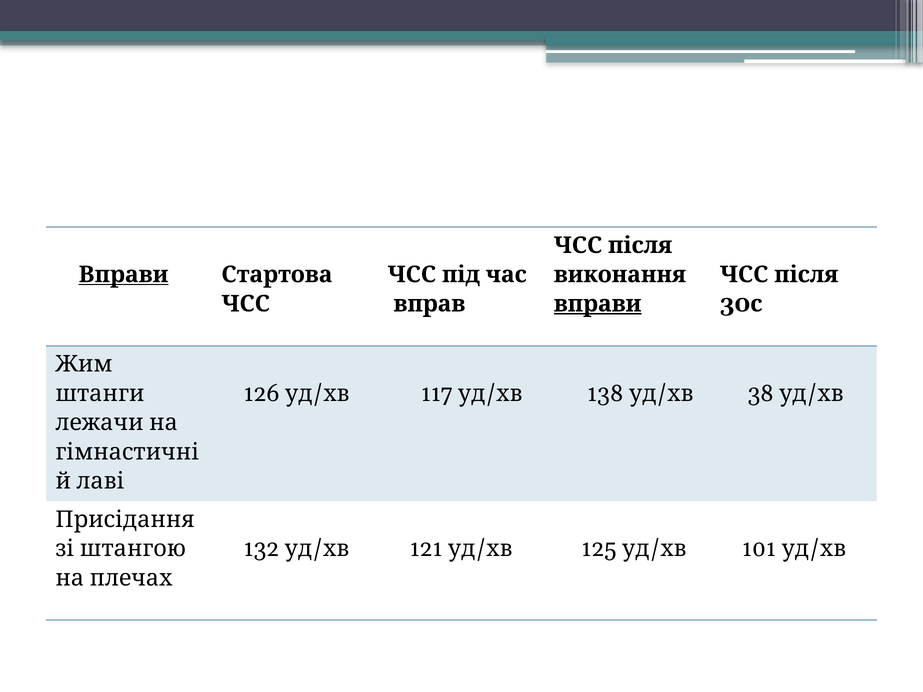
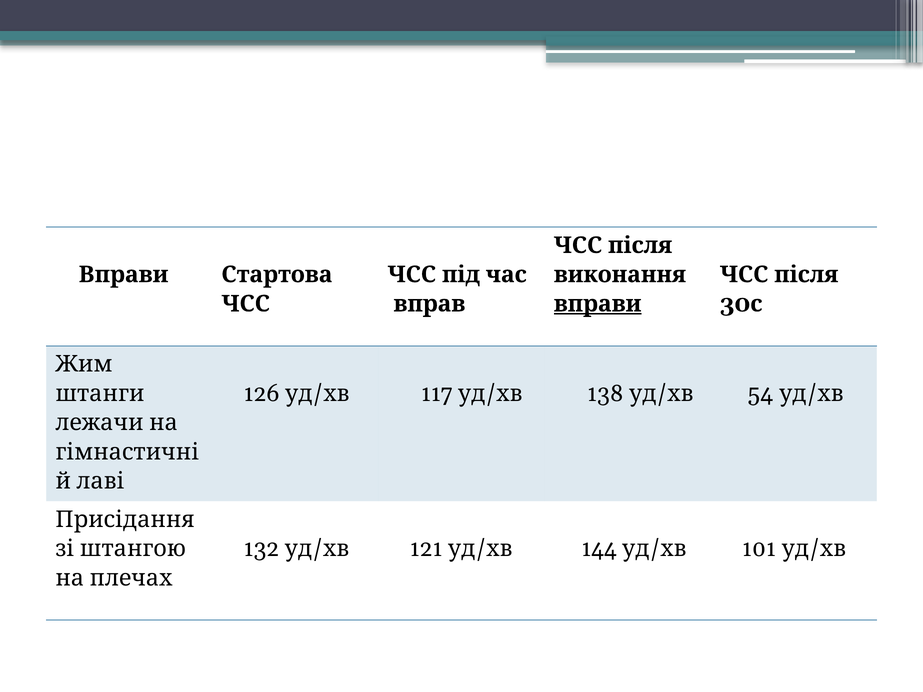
Вправи at (124, 275) underline: present -> none
38: 38 -> 54
125: 125 -> 144
